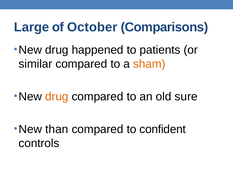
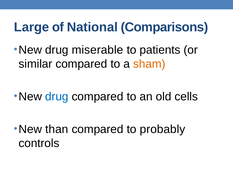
October: October -> National
happened: happened -> miserable
drug at (57, 96) colour: orange -> blue
sure: sure -> cells
confident: confident -> probably
